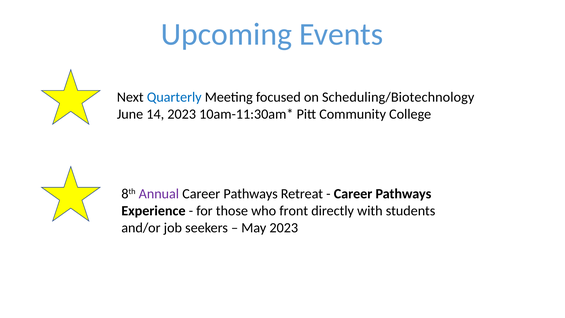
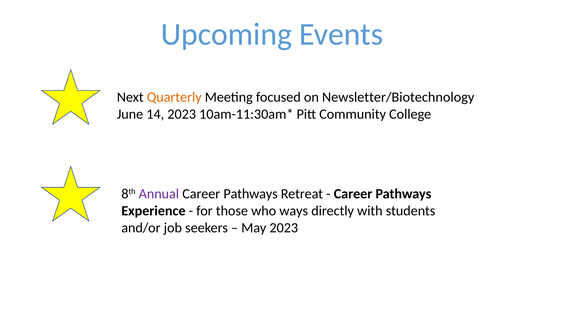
Quarterly colour: blue -> orange
Scheduling/Biotechnology: Scheduling/Biotechnology -> Newsletter/Biotechnology
front: front -> ways
